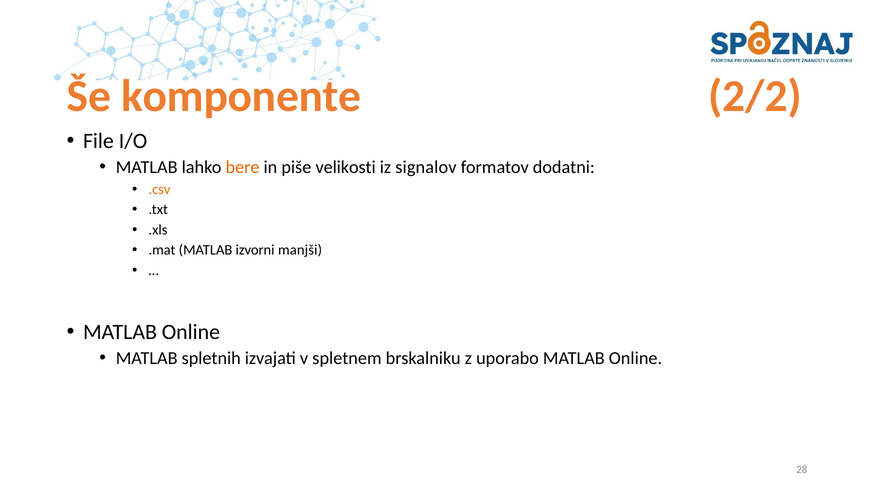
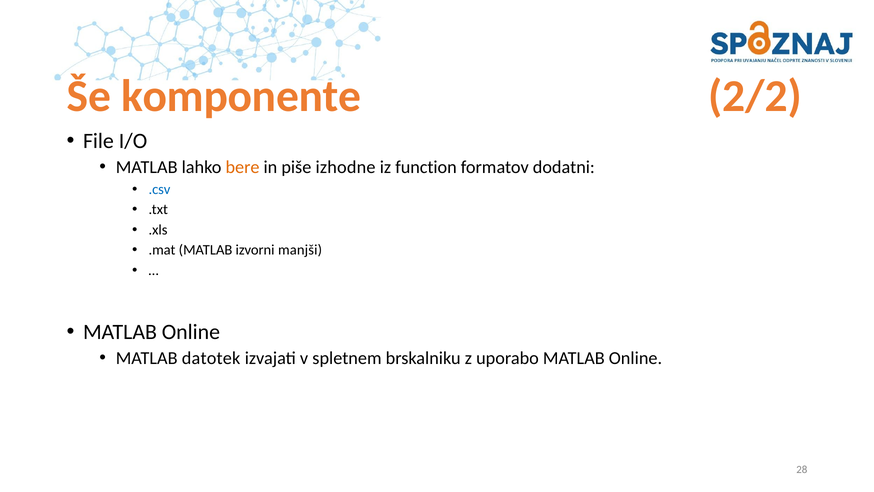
velikosti: velikosti -> izhodne
signalov: signalov -> function
.csv colour: orange -> blue
spletnih: spletnih -> datotek
